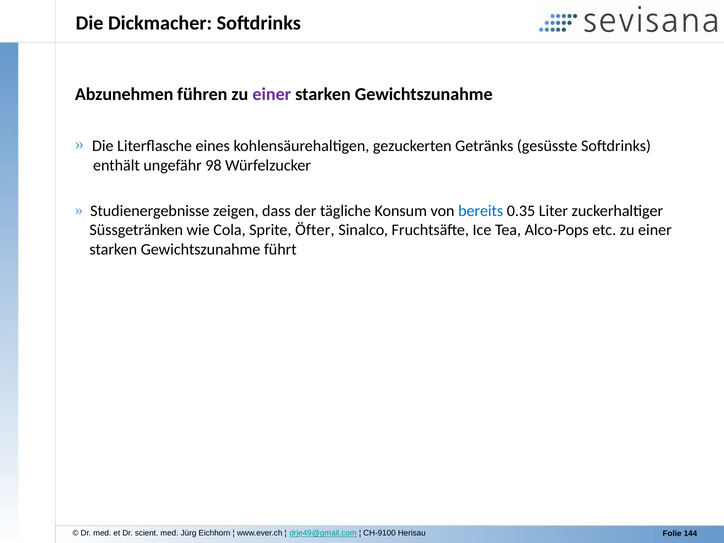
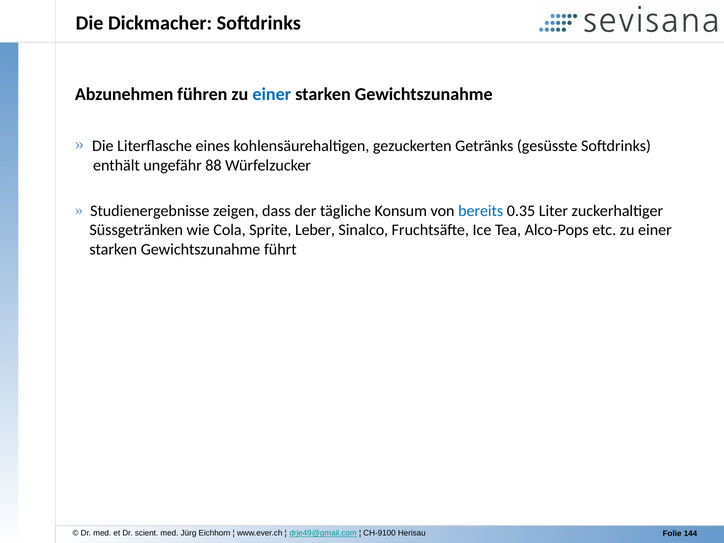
einer at (272, 94) colour: purple -> blue
98: 98 -> 88
Öfter: Öfter -> Leber
